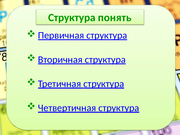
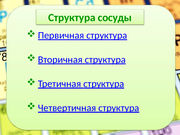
понять: понять -> сосуды
